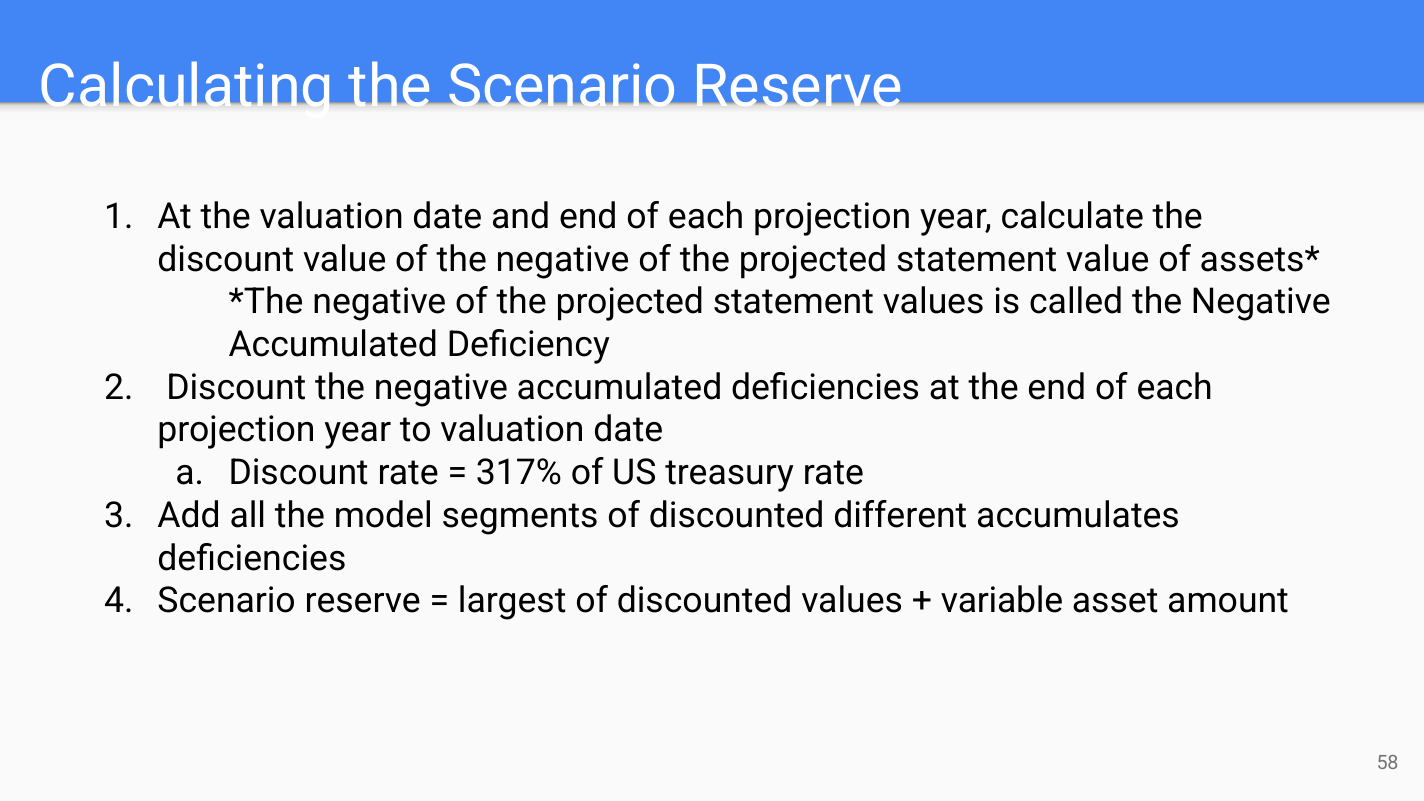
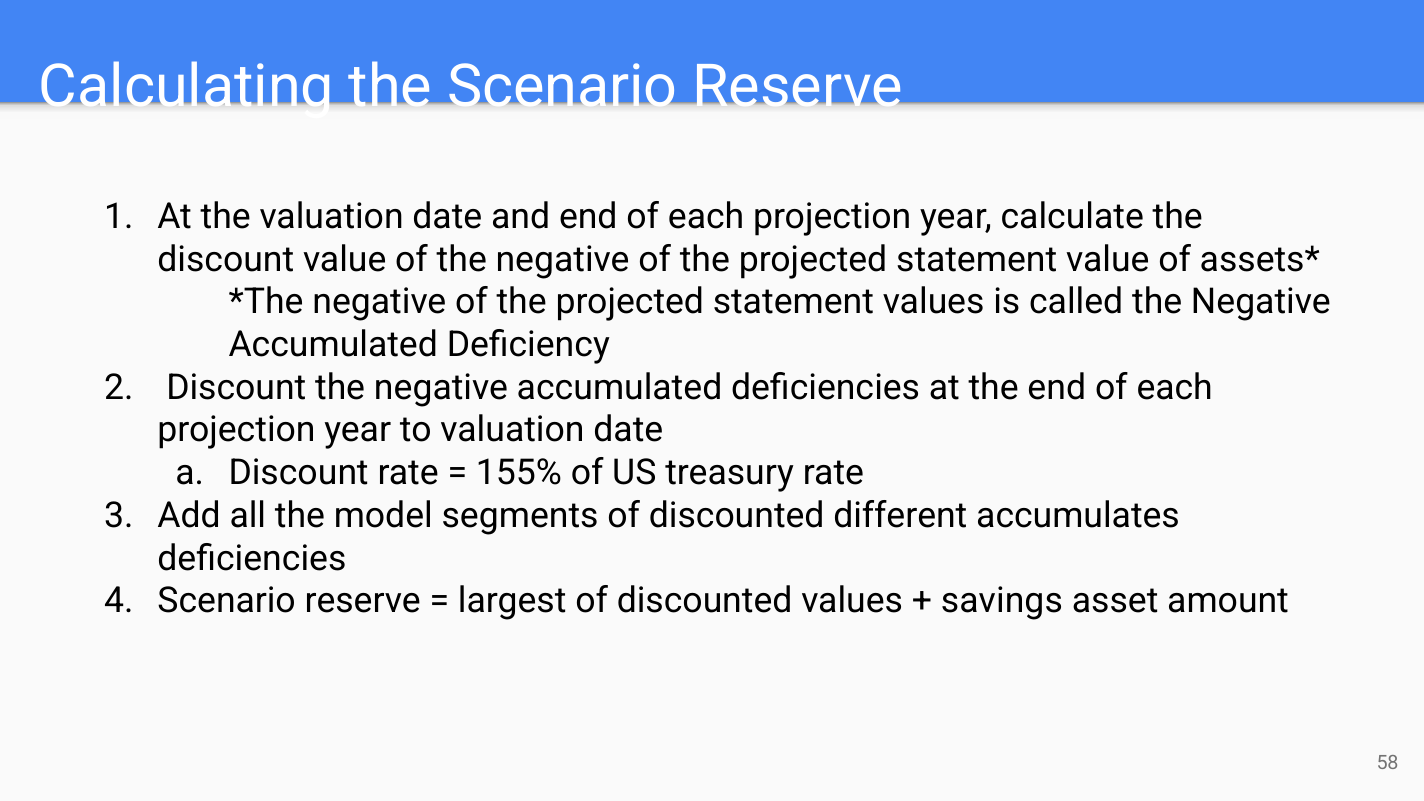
317%: 317% -> 155%
variable: variable -> savings
